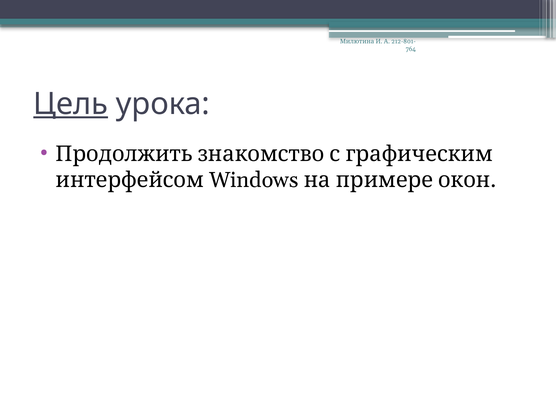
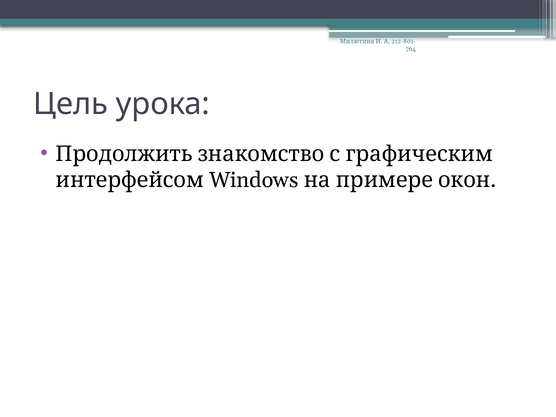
Цель underline: present -> none
